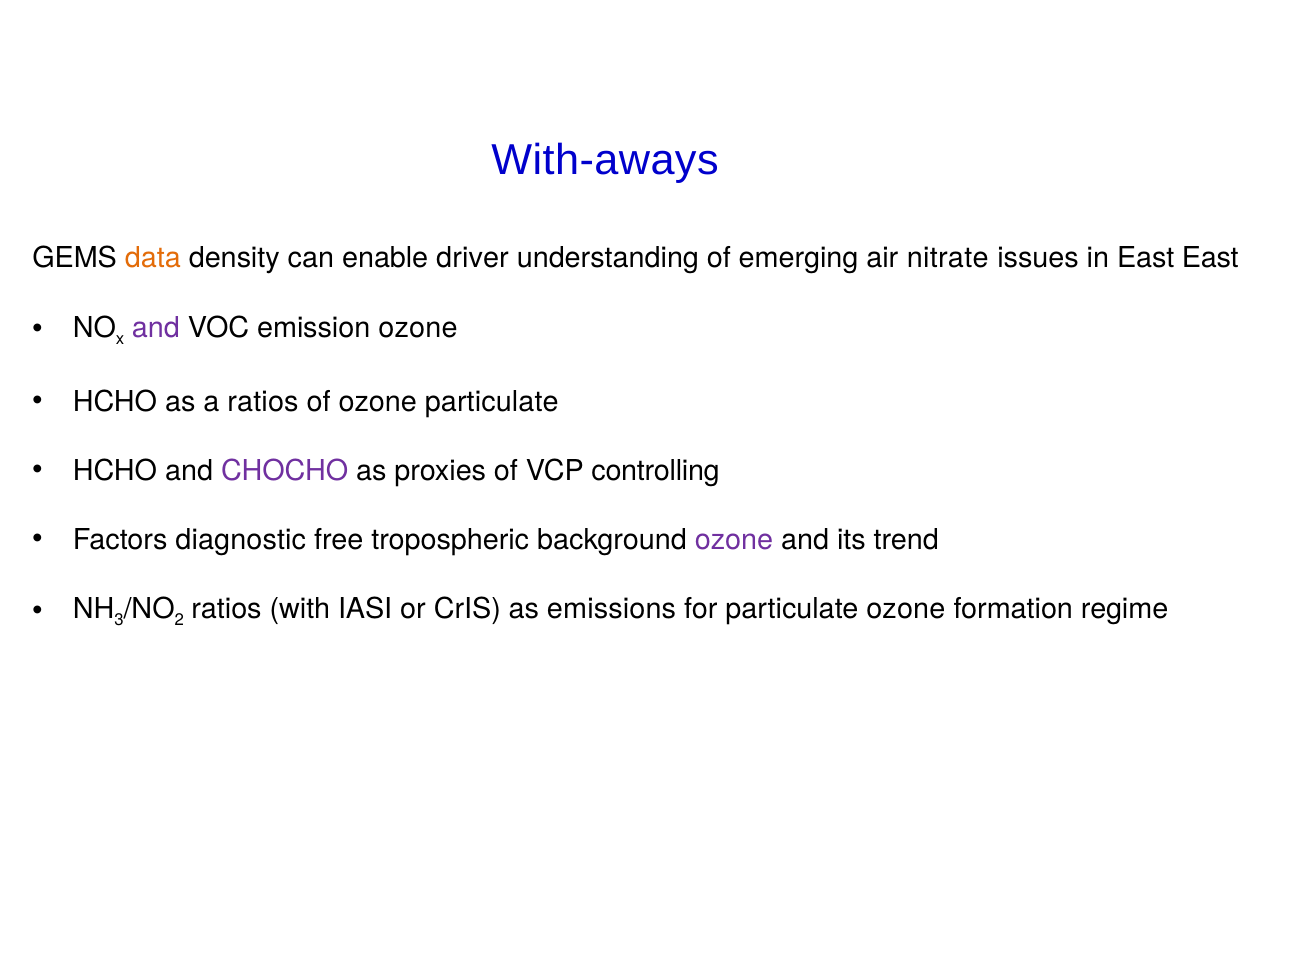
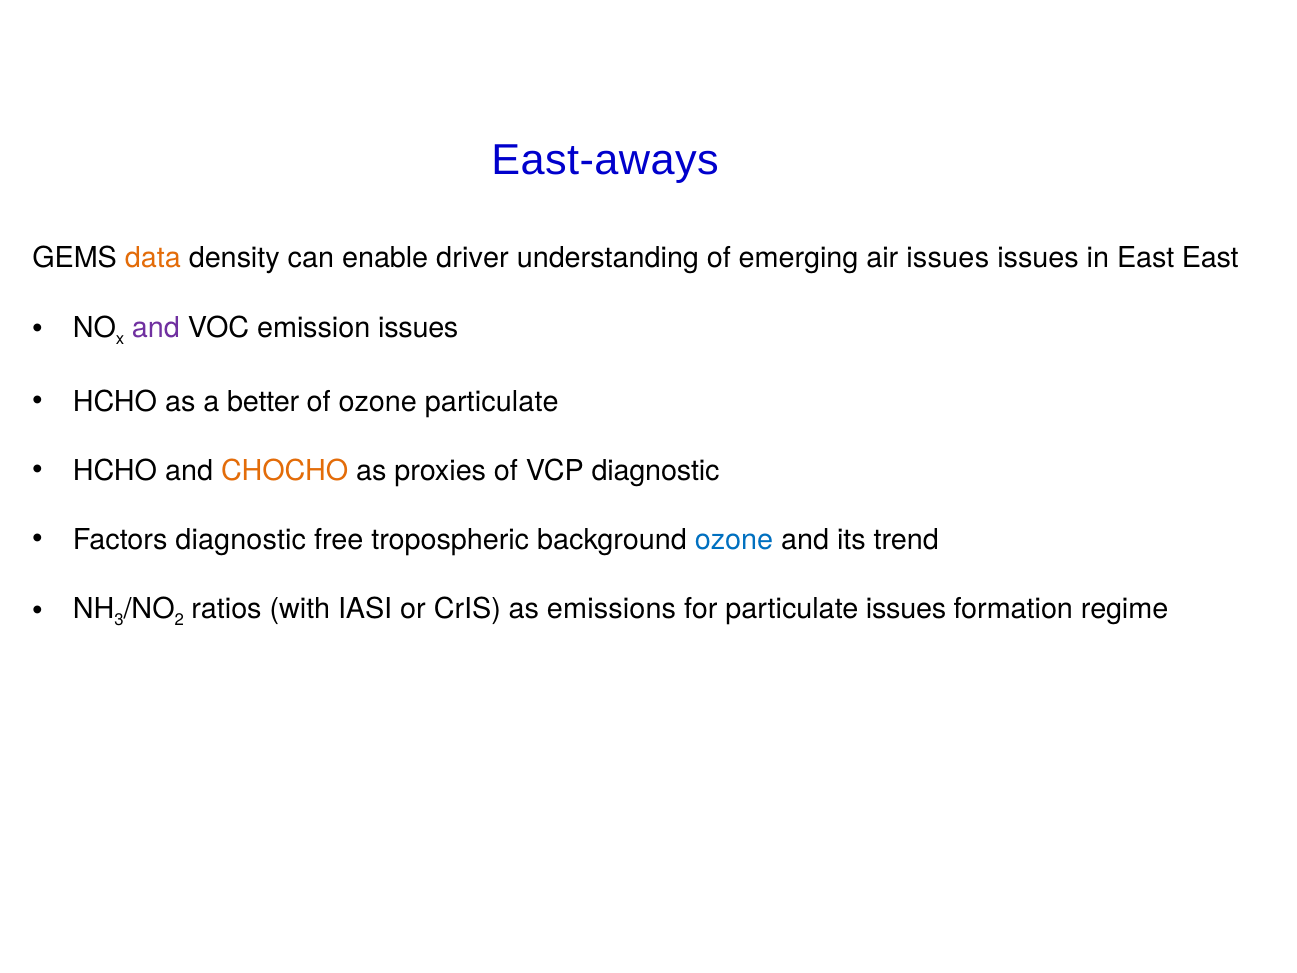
With-aways: With-aways -> East-aways
air nitrate: nitrate -> issues
emission ozone: ozone -> issues
a ratios: ratios -> better
CHOCHO colour: purple -> orange
VCP controlling: controlling -> diagnostic
ozone at (734, 540) colour: purple -> blue
particulate ozone: ozone -> issues
